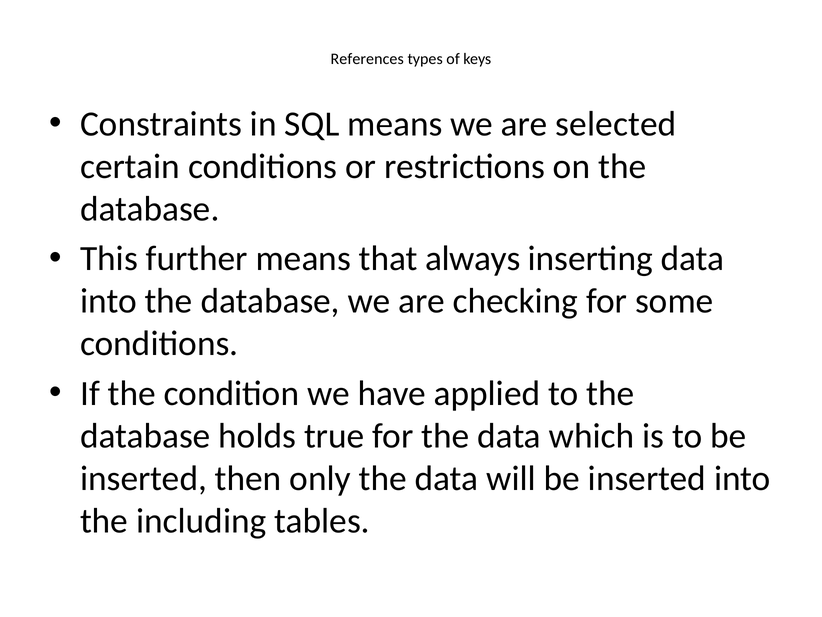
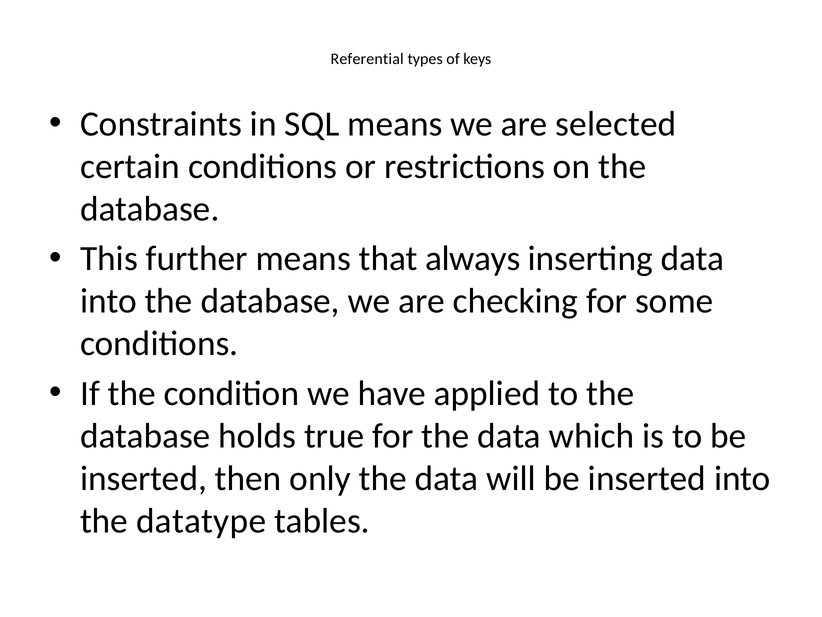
References: References -> Referential
including: including -> datatype
